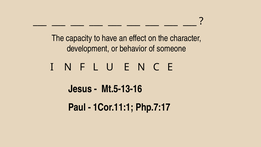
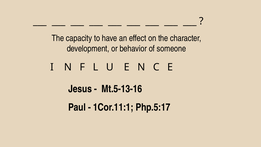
Php.7:17: Php.7:17 -> Php.5:17
